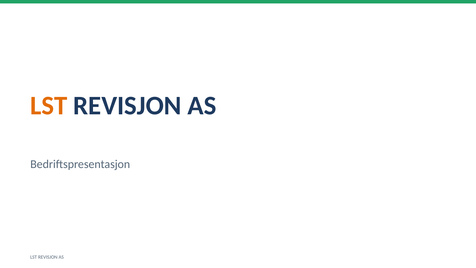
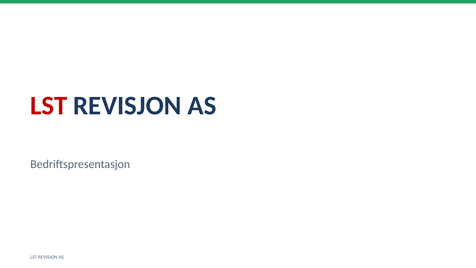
LST at (49, 106) colour: orange -> red
